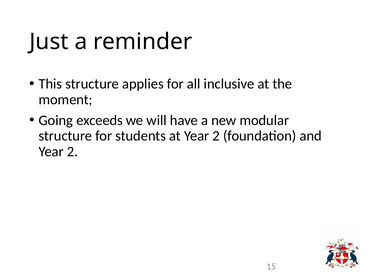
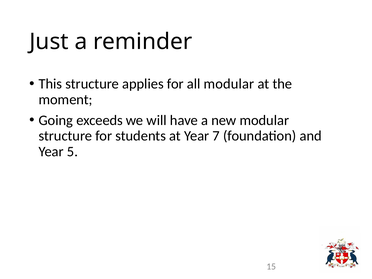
all inclusive: inclusive -> modular
at Year 2: 2 -> 7
2 at (72, 152): 2 -> 5
